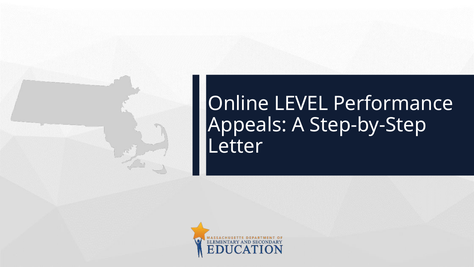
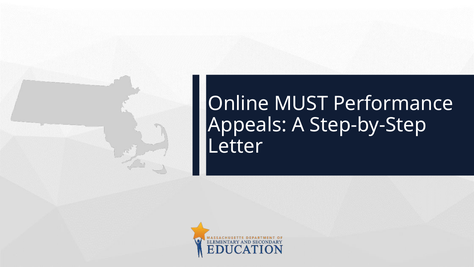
LEVEL: LEVEL -> MUST
